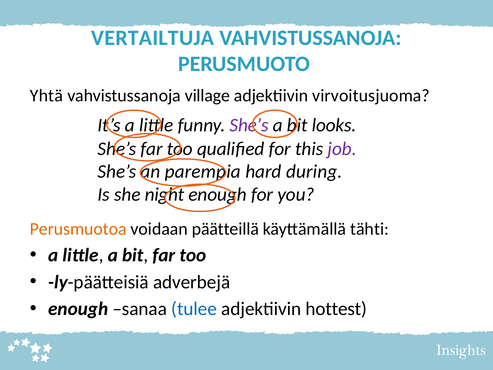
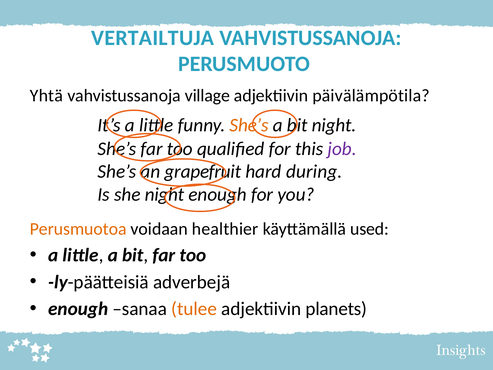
virvoitusjuoma: virvoitusjuoma -> päivälämpötila
She’s at (249, 125) colour: purple -> orange
bit looks: looks -> night
parempia: parempia -> grapefruit
päätteillä: päätteillä -> healthier
tähti: tähti -> used
tulee colour: blue -> orange
hottest: hottest -> planets
